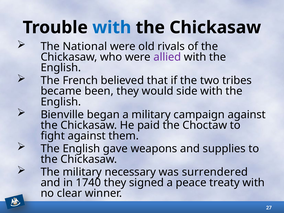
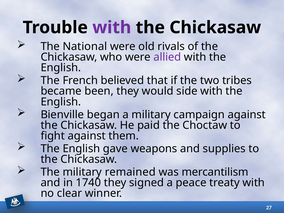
with at (112, 27) colour: blue -> purple
necessary: necessary -> remained
surrendered: surrendered -> mercantilism
